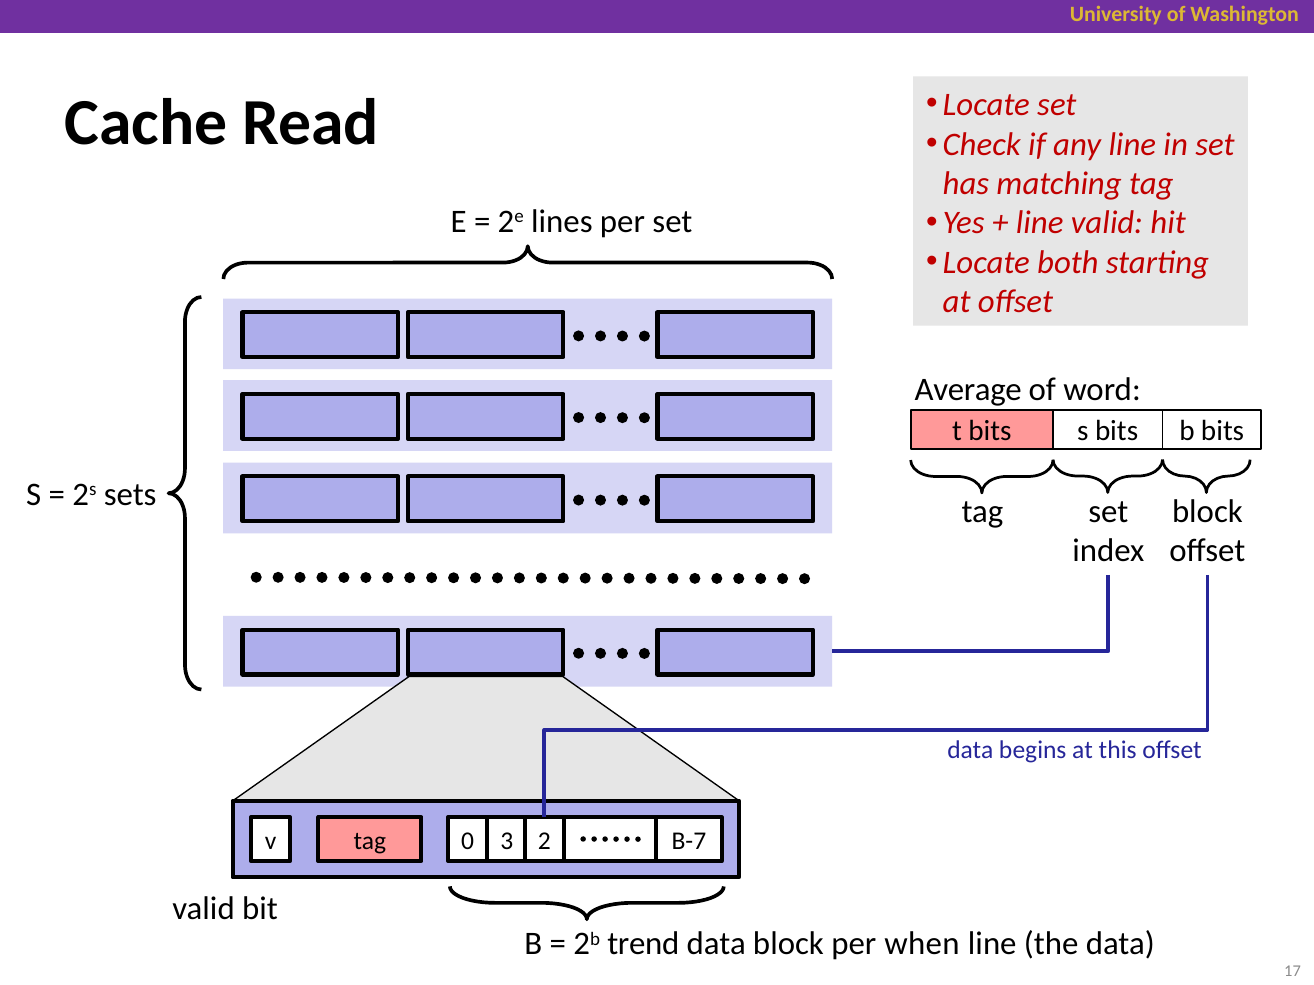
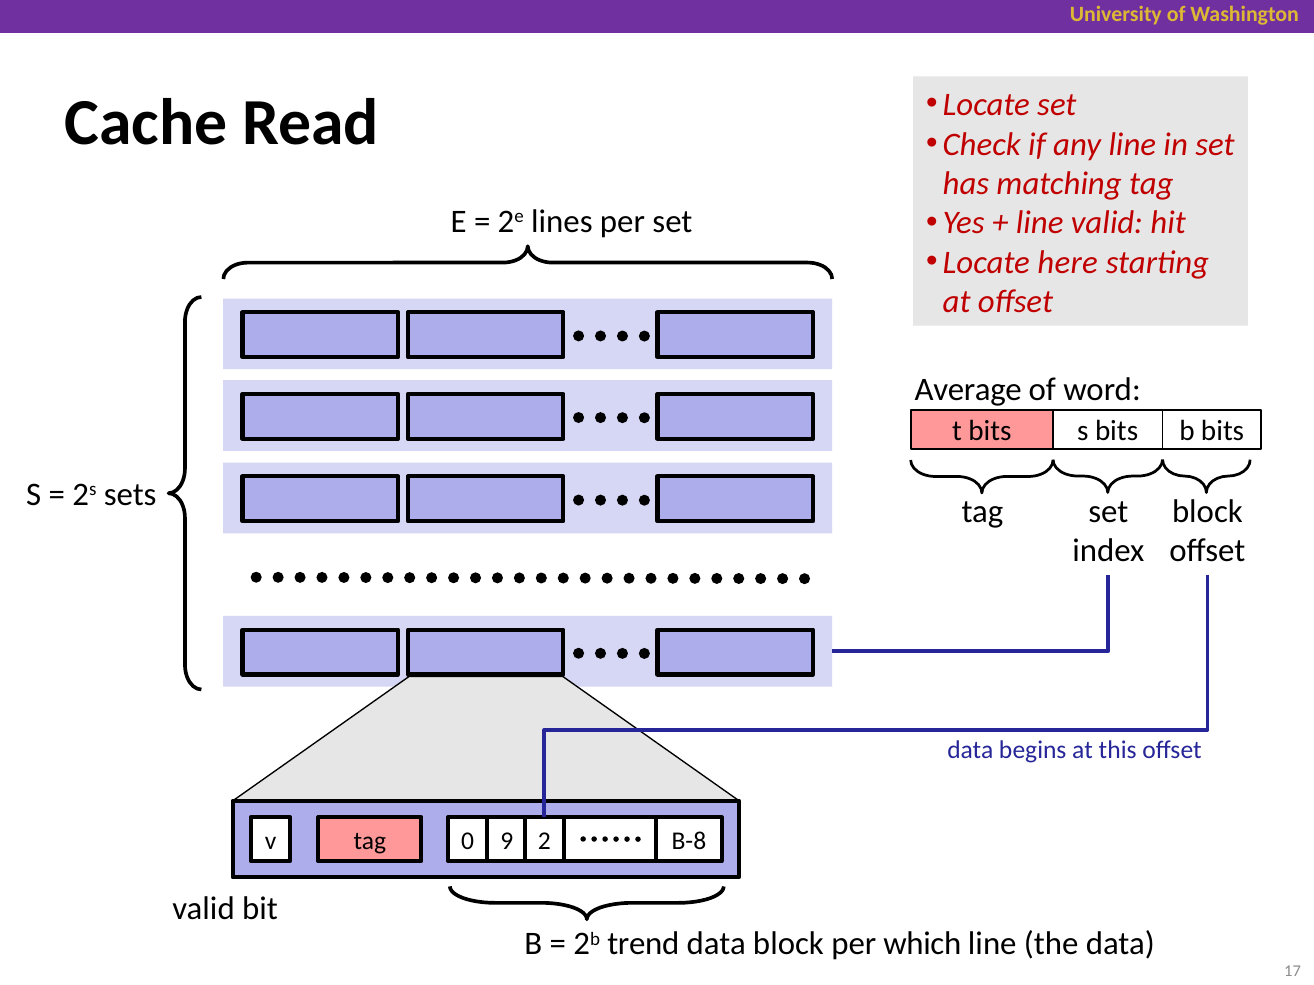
both: both -> here
3: 3 -> 9
B-7: B-7 -> B-8
when: when -> which
